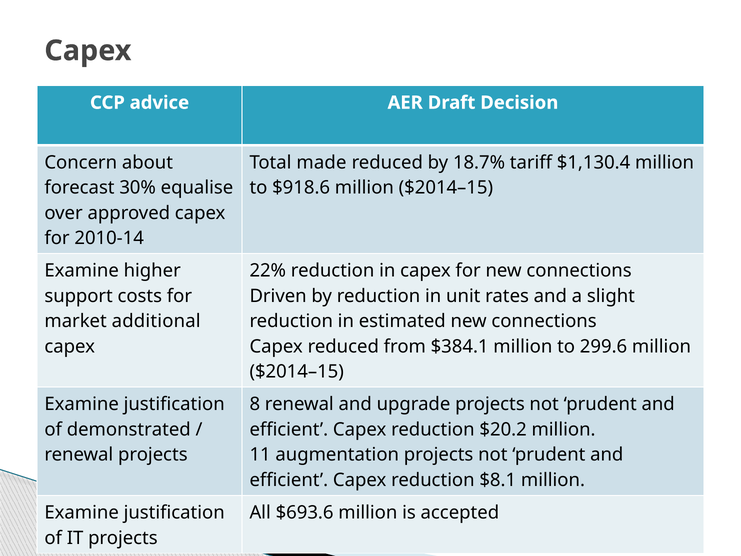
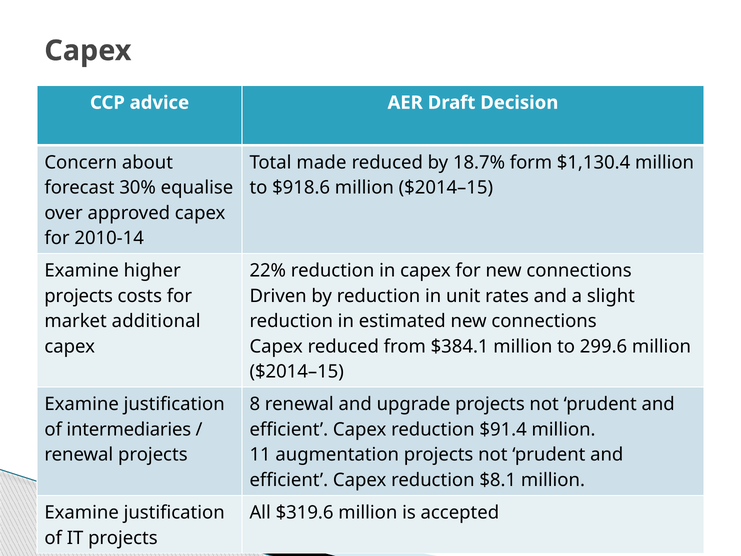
tariff: tariff -> form
support at (79, 296): support -> projects
demonstrated: demonstrated -> intermediaries
$20.2: $20.2 -> $91.4
$693.6: $693.6 -> $319.6
